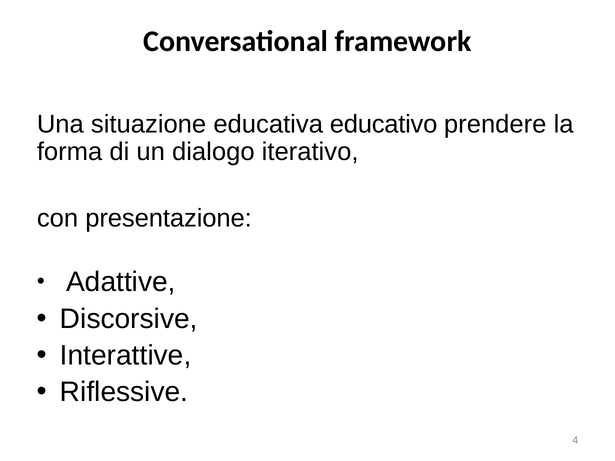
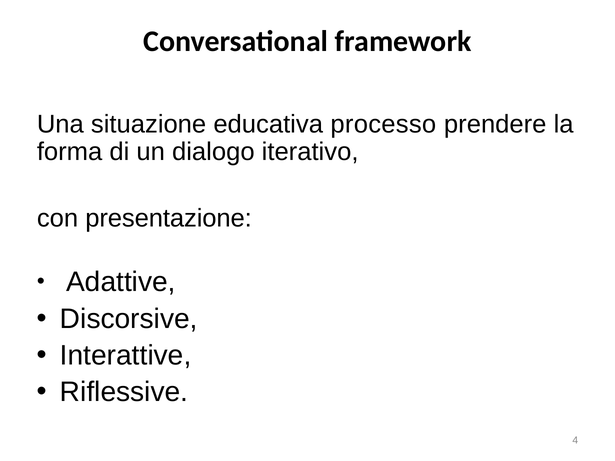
educativo: educativo -> processo
